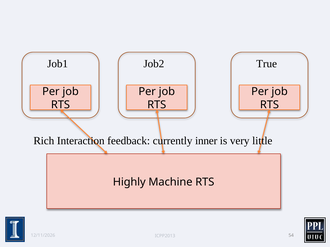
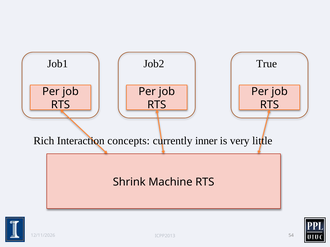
feedback: feedback -> concepts
Highly: Highly -> Shrink
